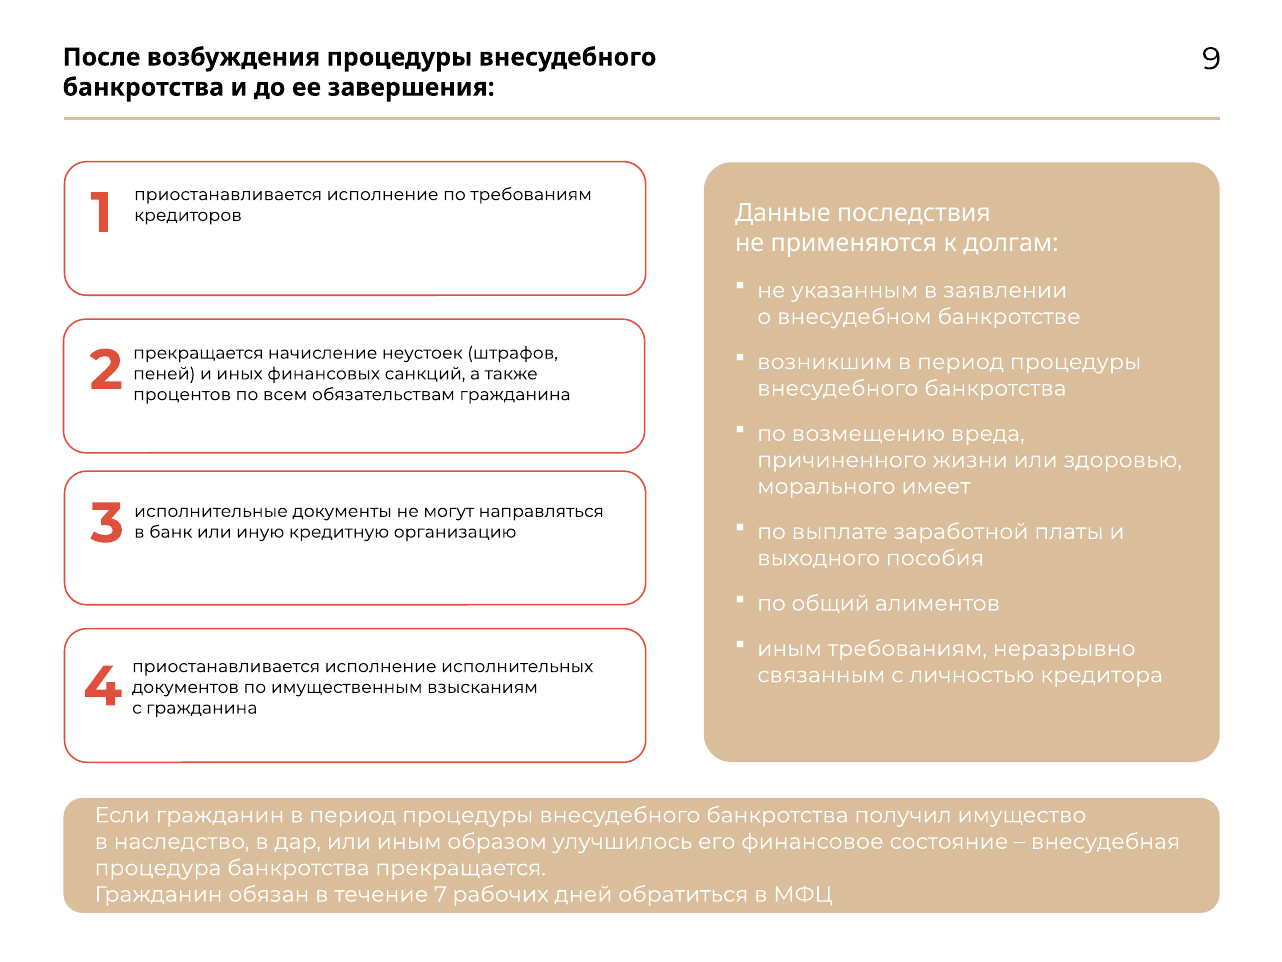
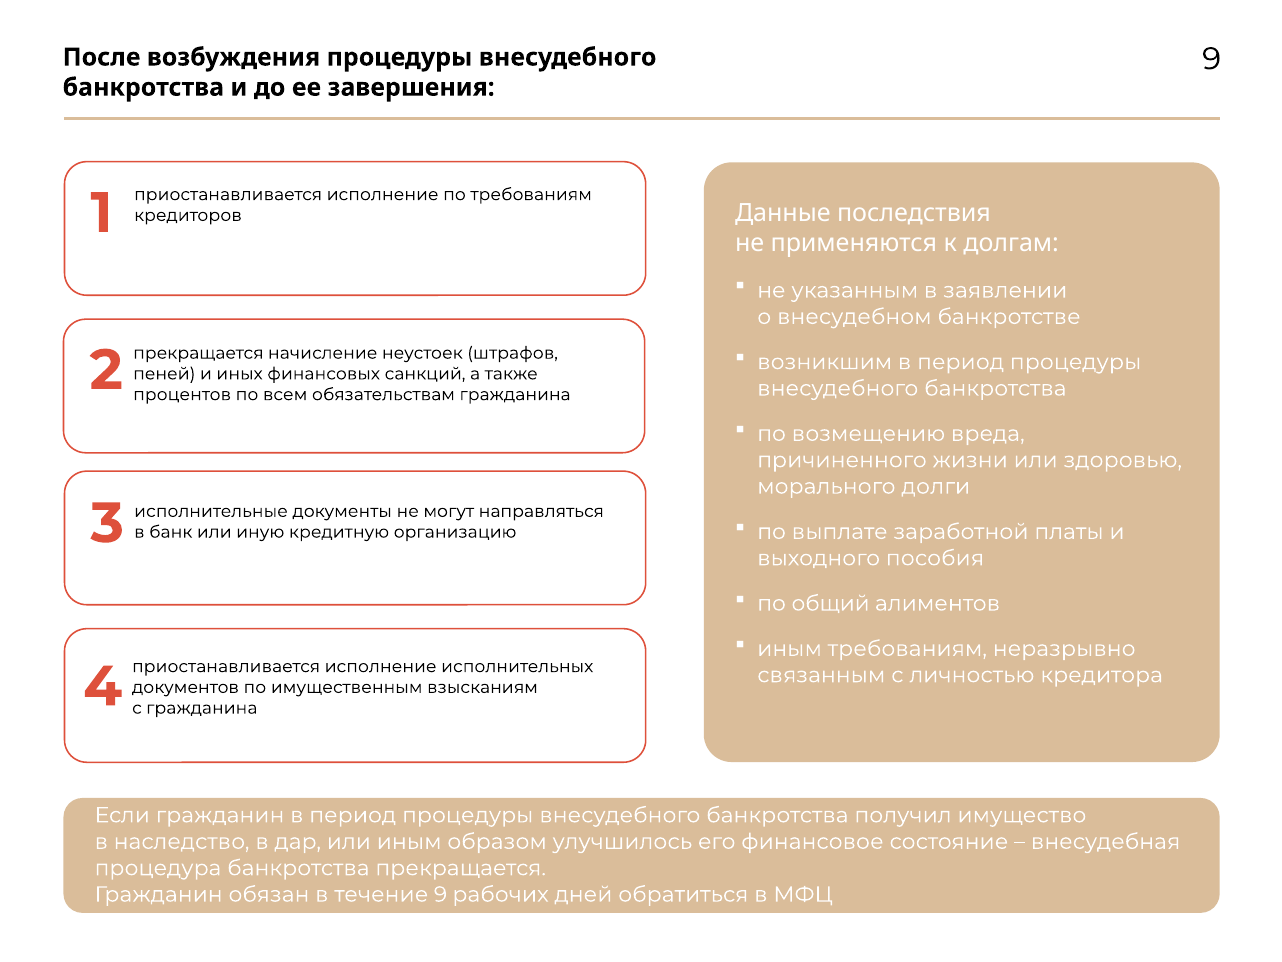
имеет: имеет -> долги
течение 7: 7 -> 9
